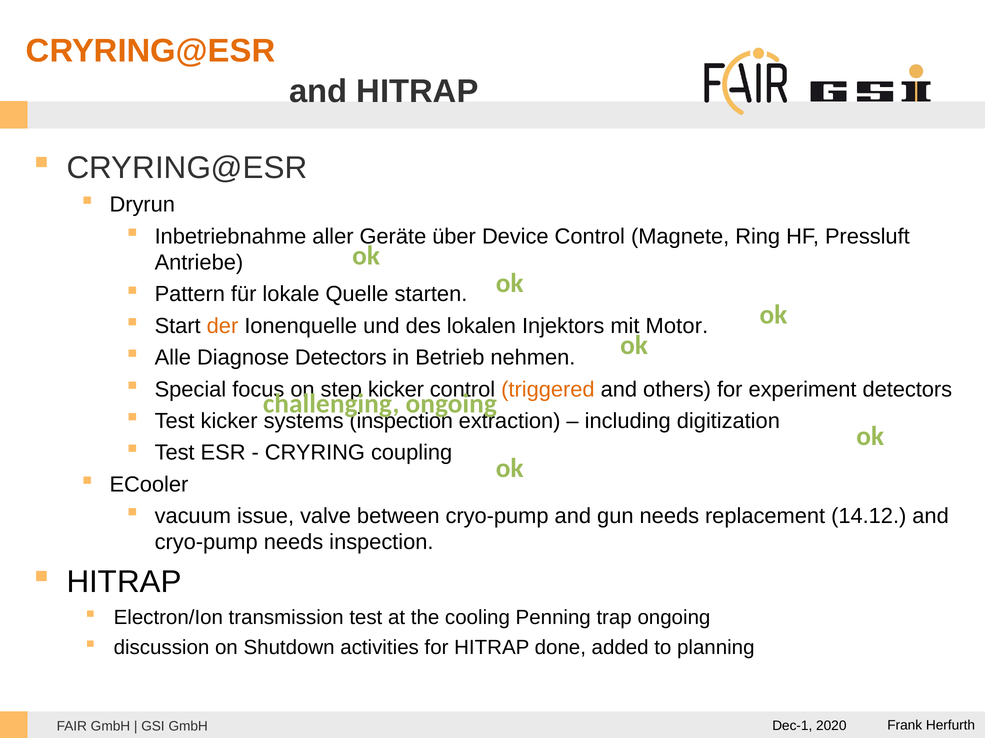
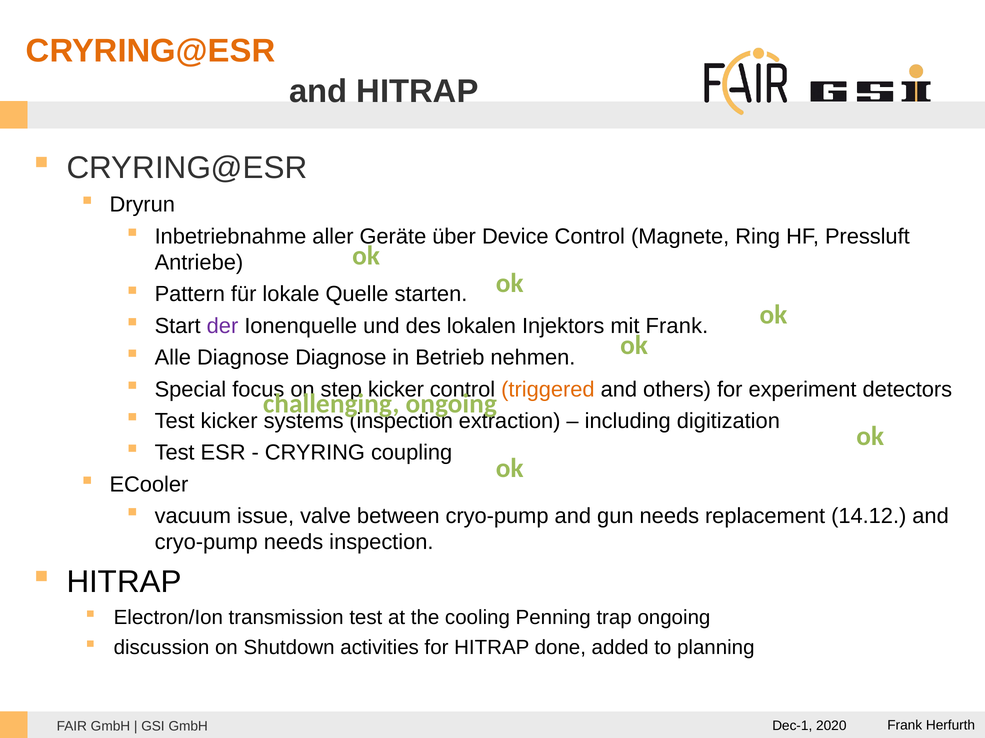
der colour: orange -> purple
mit Motor: Motor -> Frank
Diagnose Detectors: Detectors -> Diagnose
